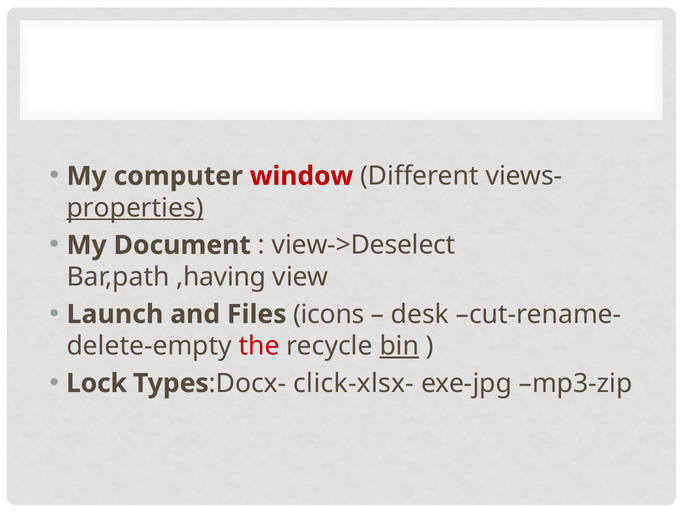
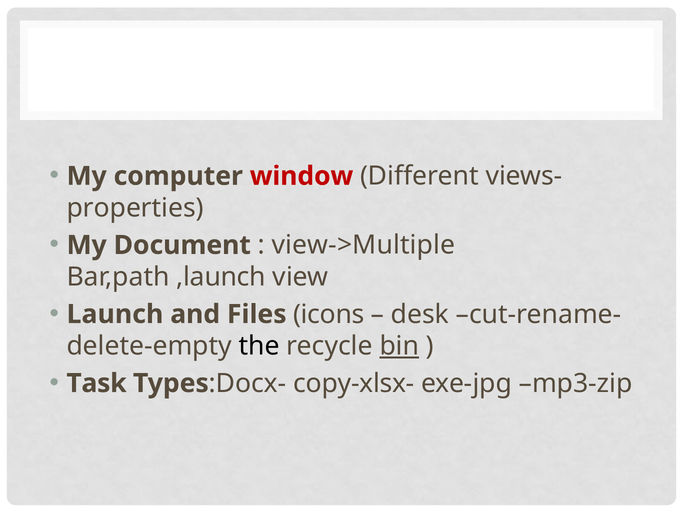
properties underline: present -> none
view->Deselect: view->Deselect -> view->Multiple
,having: ,having -> ,launch
the colour: red -> black
Lock: Lock -> Task
click-xlsx-: click-xlsx- -> copy-xlsx-
